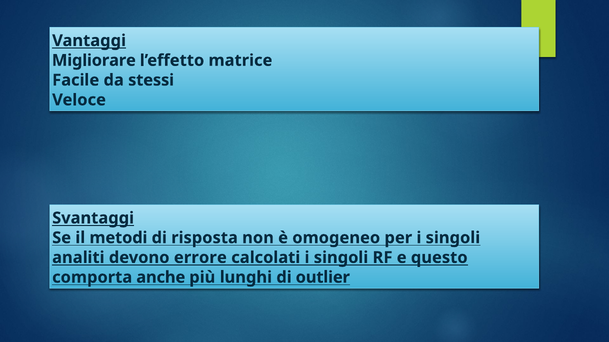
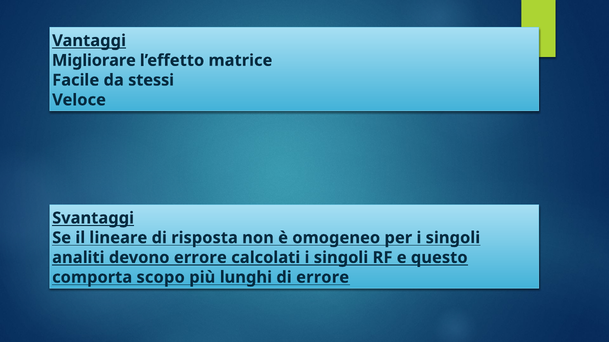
metodi: metodi -> lineare
anche: anche -> scopo
di outlier: outlier -> errore
